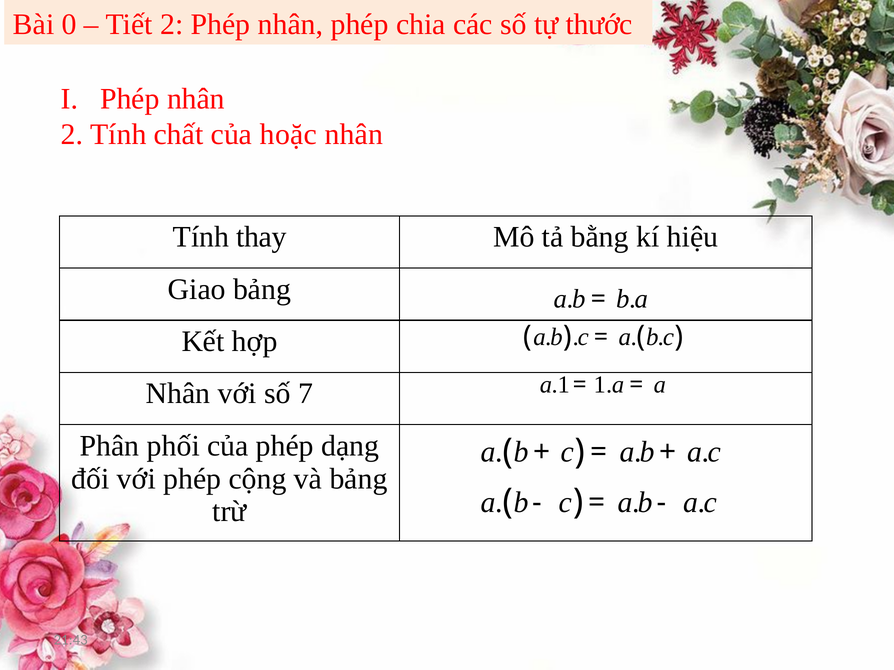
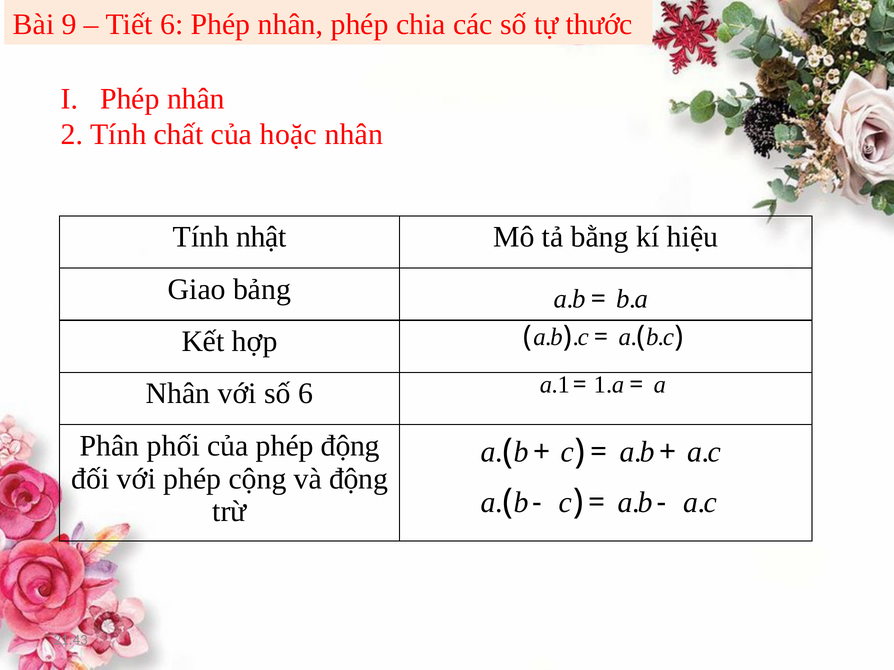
0: 0 -> 9
Tiết 2: 2 -> 6
thay: thay -> nhật
số 7: 7 -> 6
phép dạng: dạng -> động
và bảng: bảng -> động
